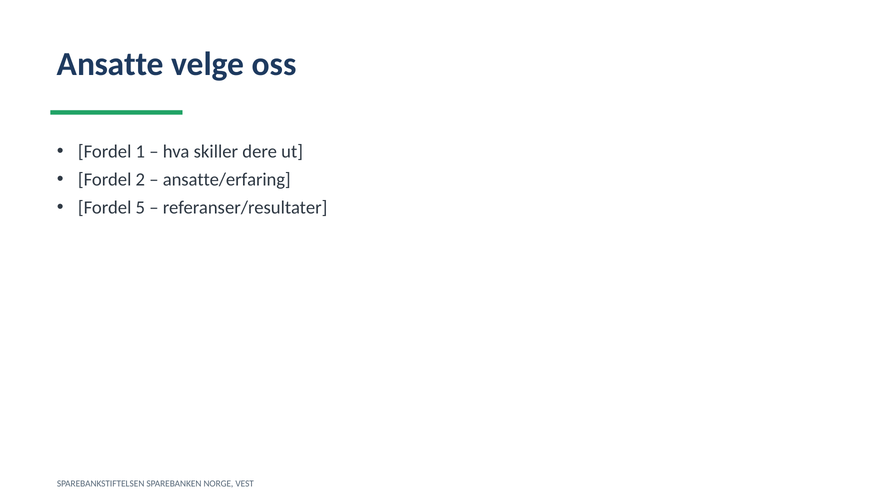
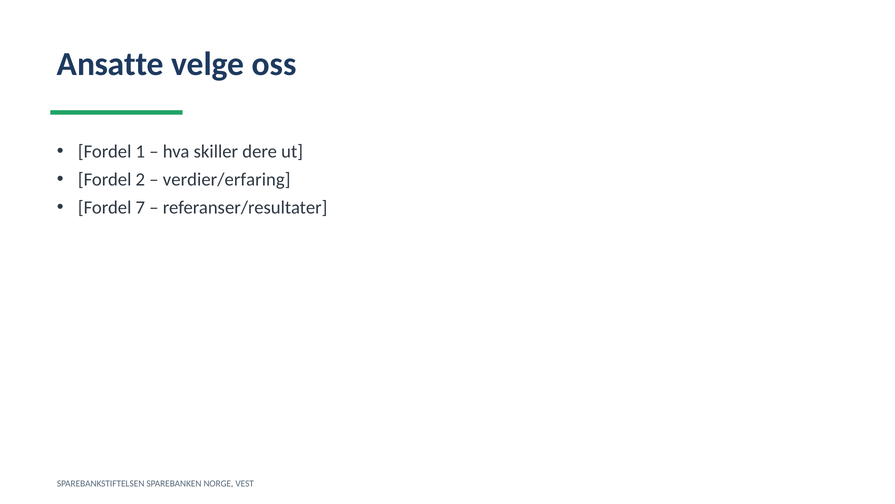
ansatte/erfaring: ansatte/erfaring -> verdier/erfaring
5: 5 -> 7
